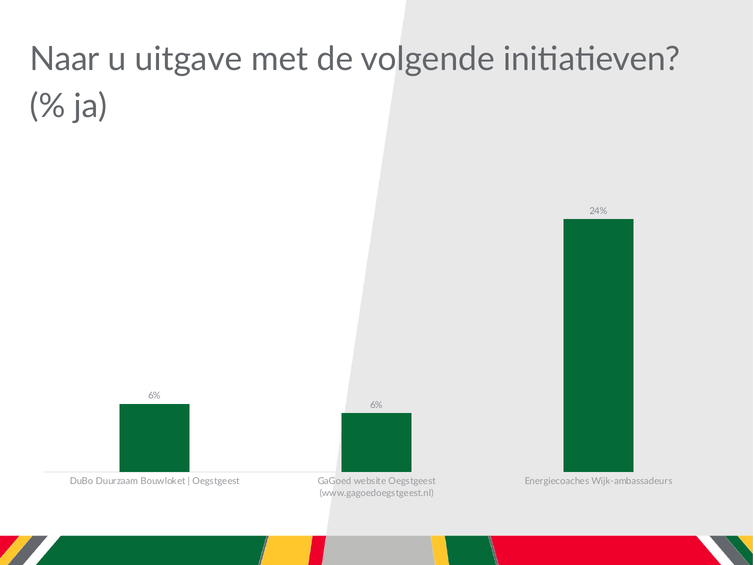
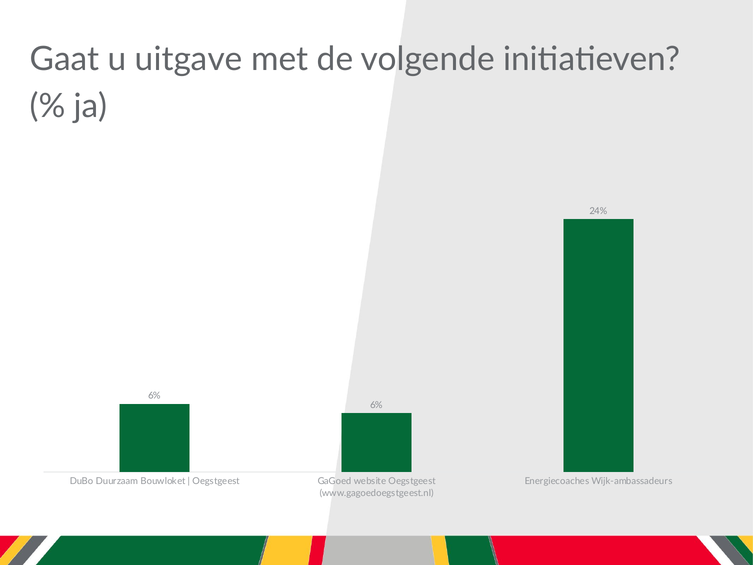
Naar: Naar -> Gaat
